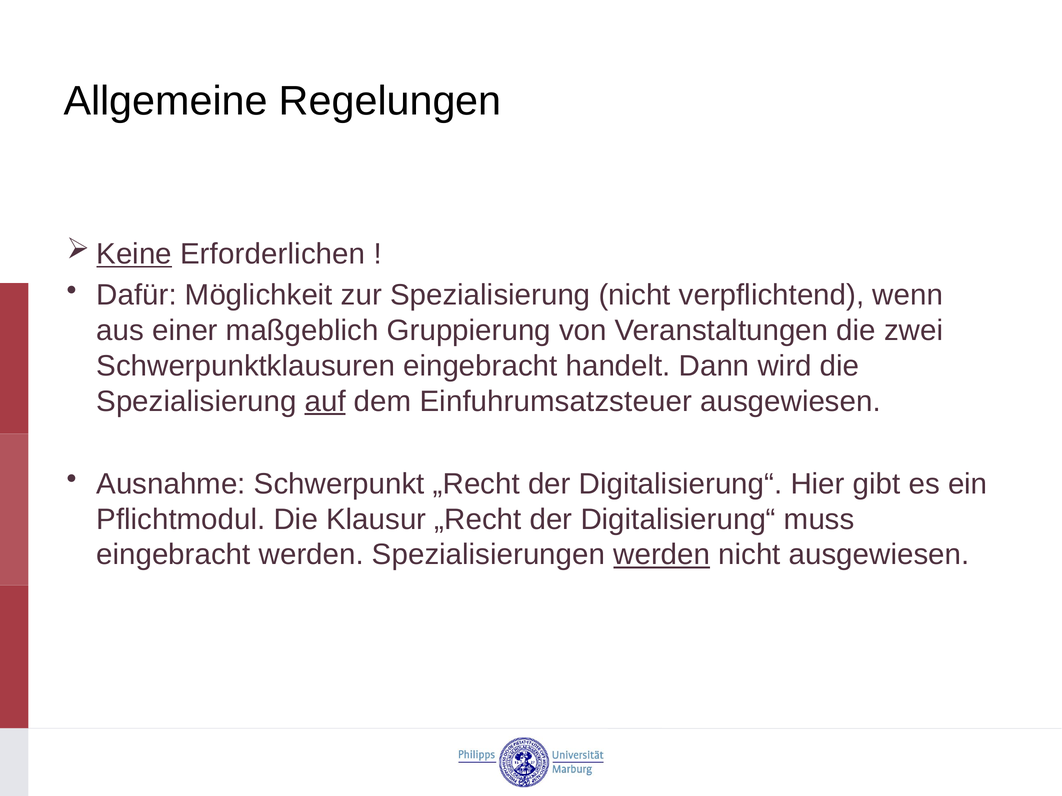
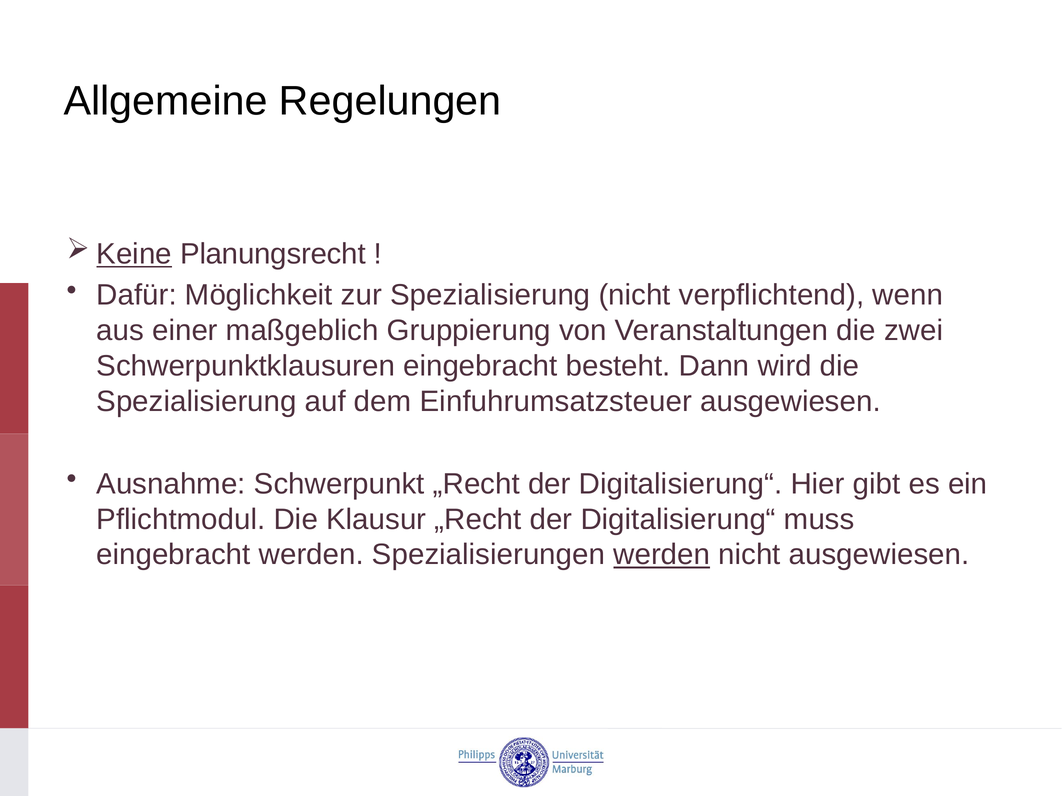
Erforderlichen: Erforderlichen -> Planungsrecht
handelt: handelt -> besteht
auf underline: present -> none
